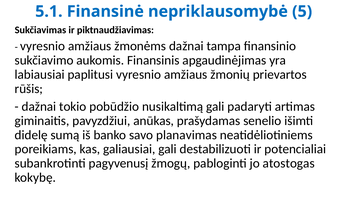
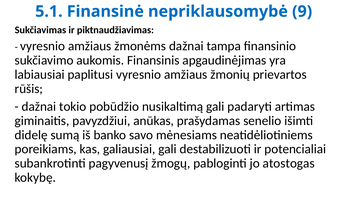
5: 5 -> 9
planavimas: planavimas -> mėnesiams
